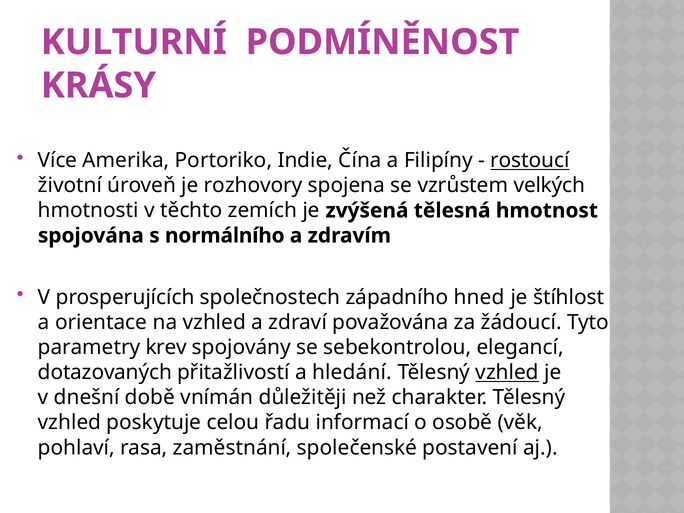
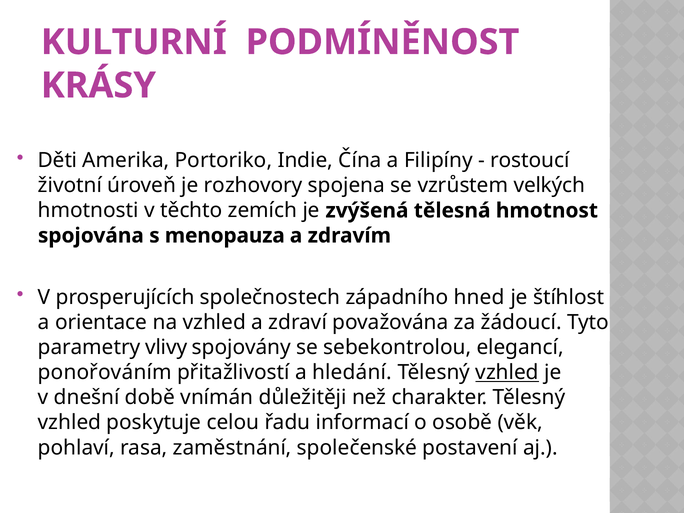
Více: Více -> Děti
rostoucí underline: present -> none
normálního: normálního -> menopauza
krev: krev -> vlivy
dotazovaných: dotazovaných -> ponořováním
